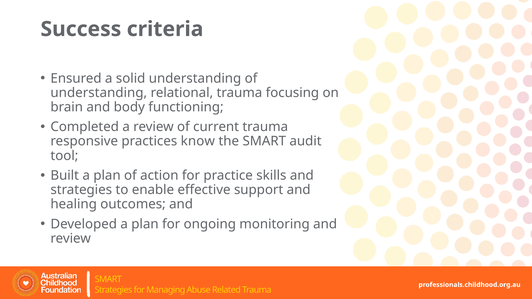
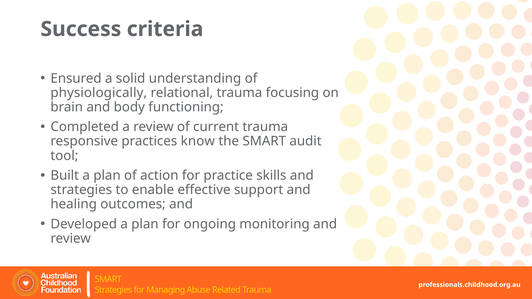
understanding at (99, 93): understanding -> physiologically
